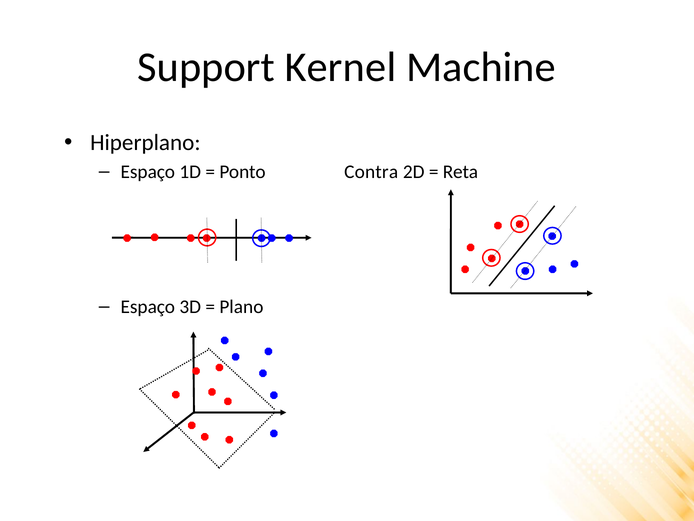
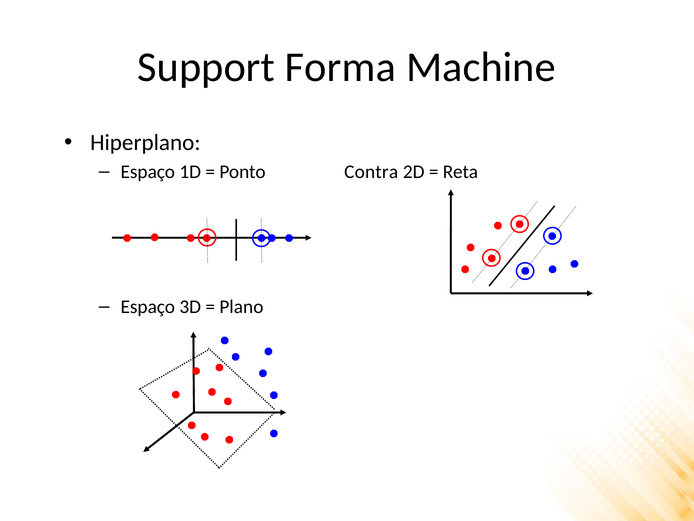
Kernel: Kernel -> Forma
